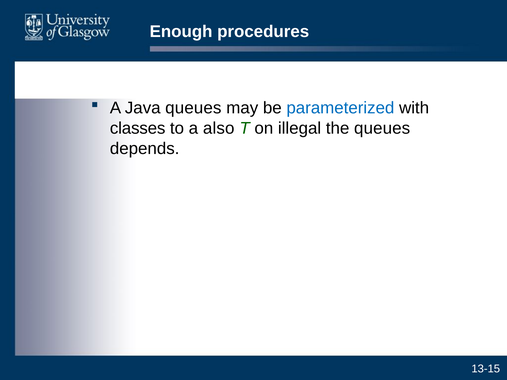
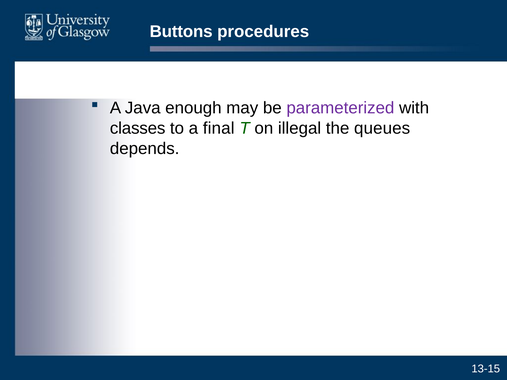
Enough: Enough -> Buttons
Java queues: queues -> enough
parameterized colour: blue -> purple
also: also -> final
